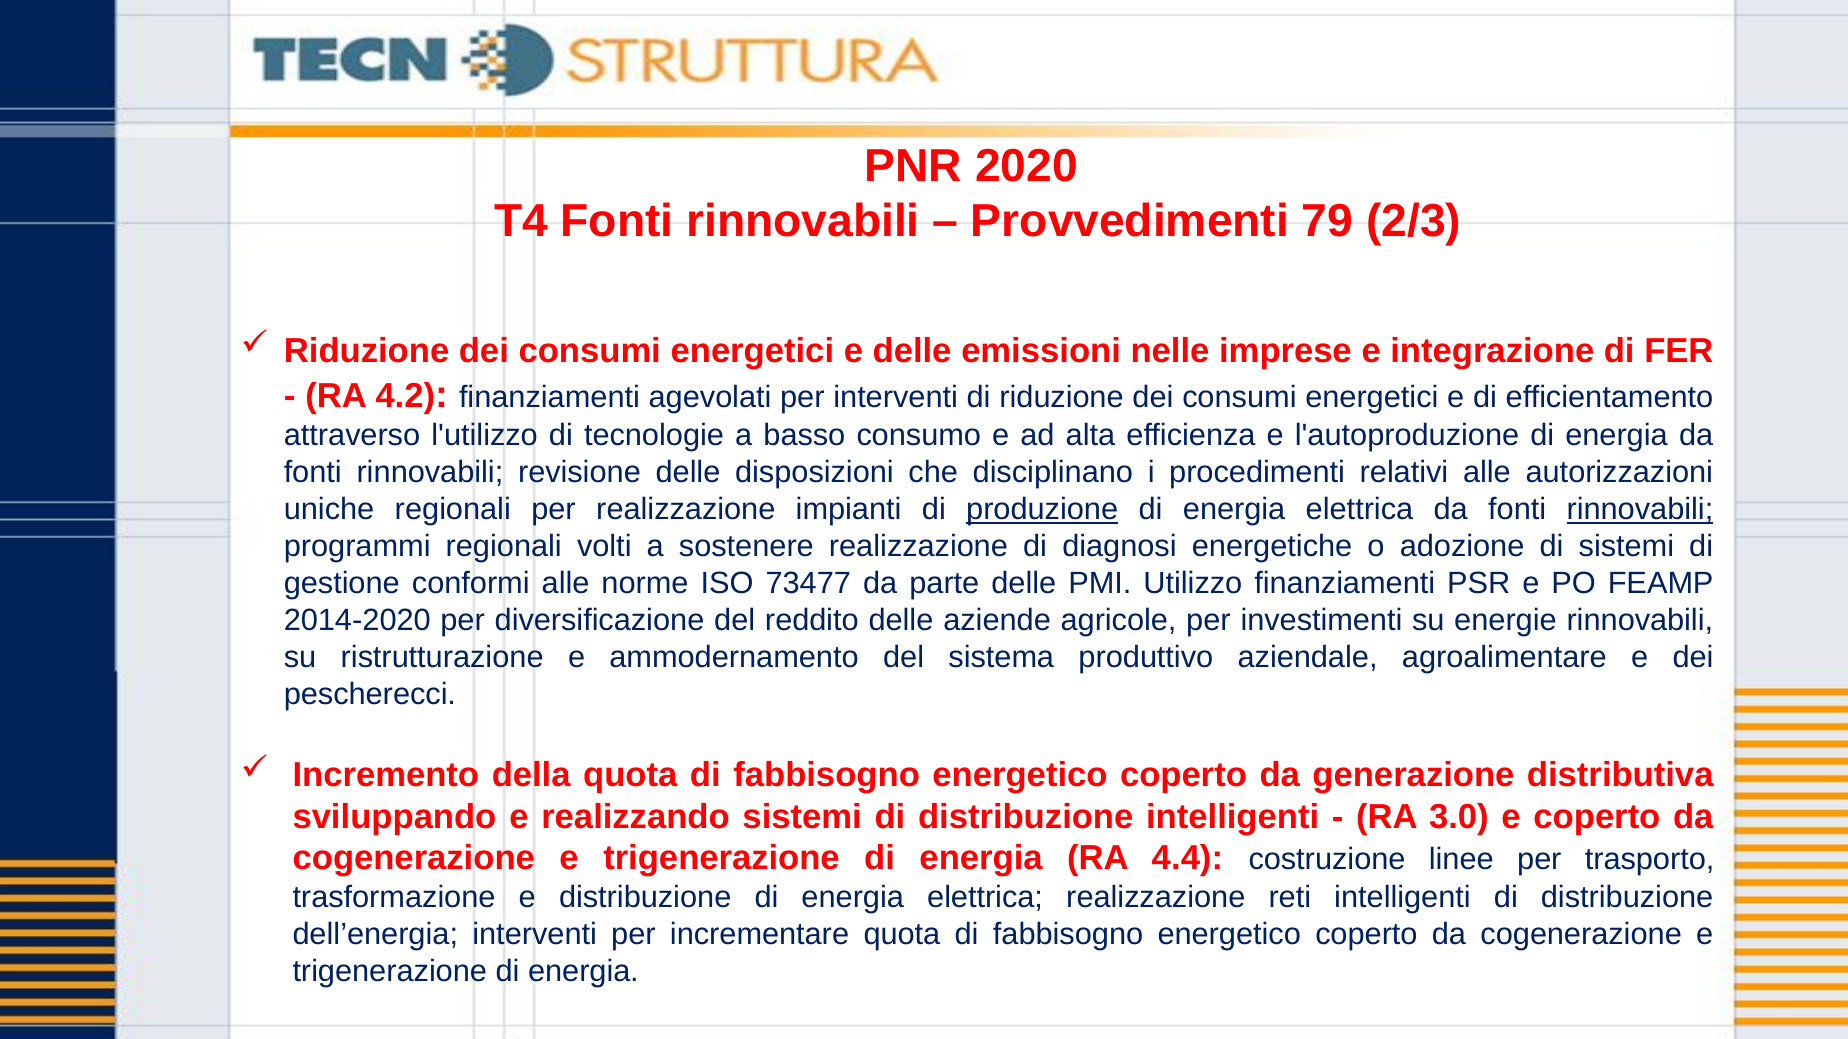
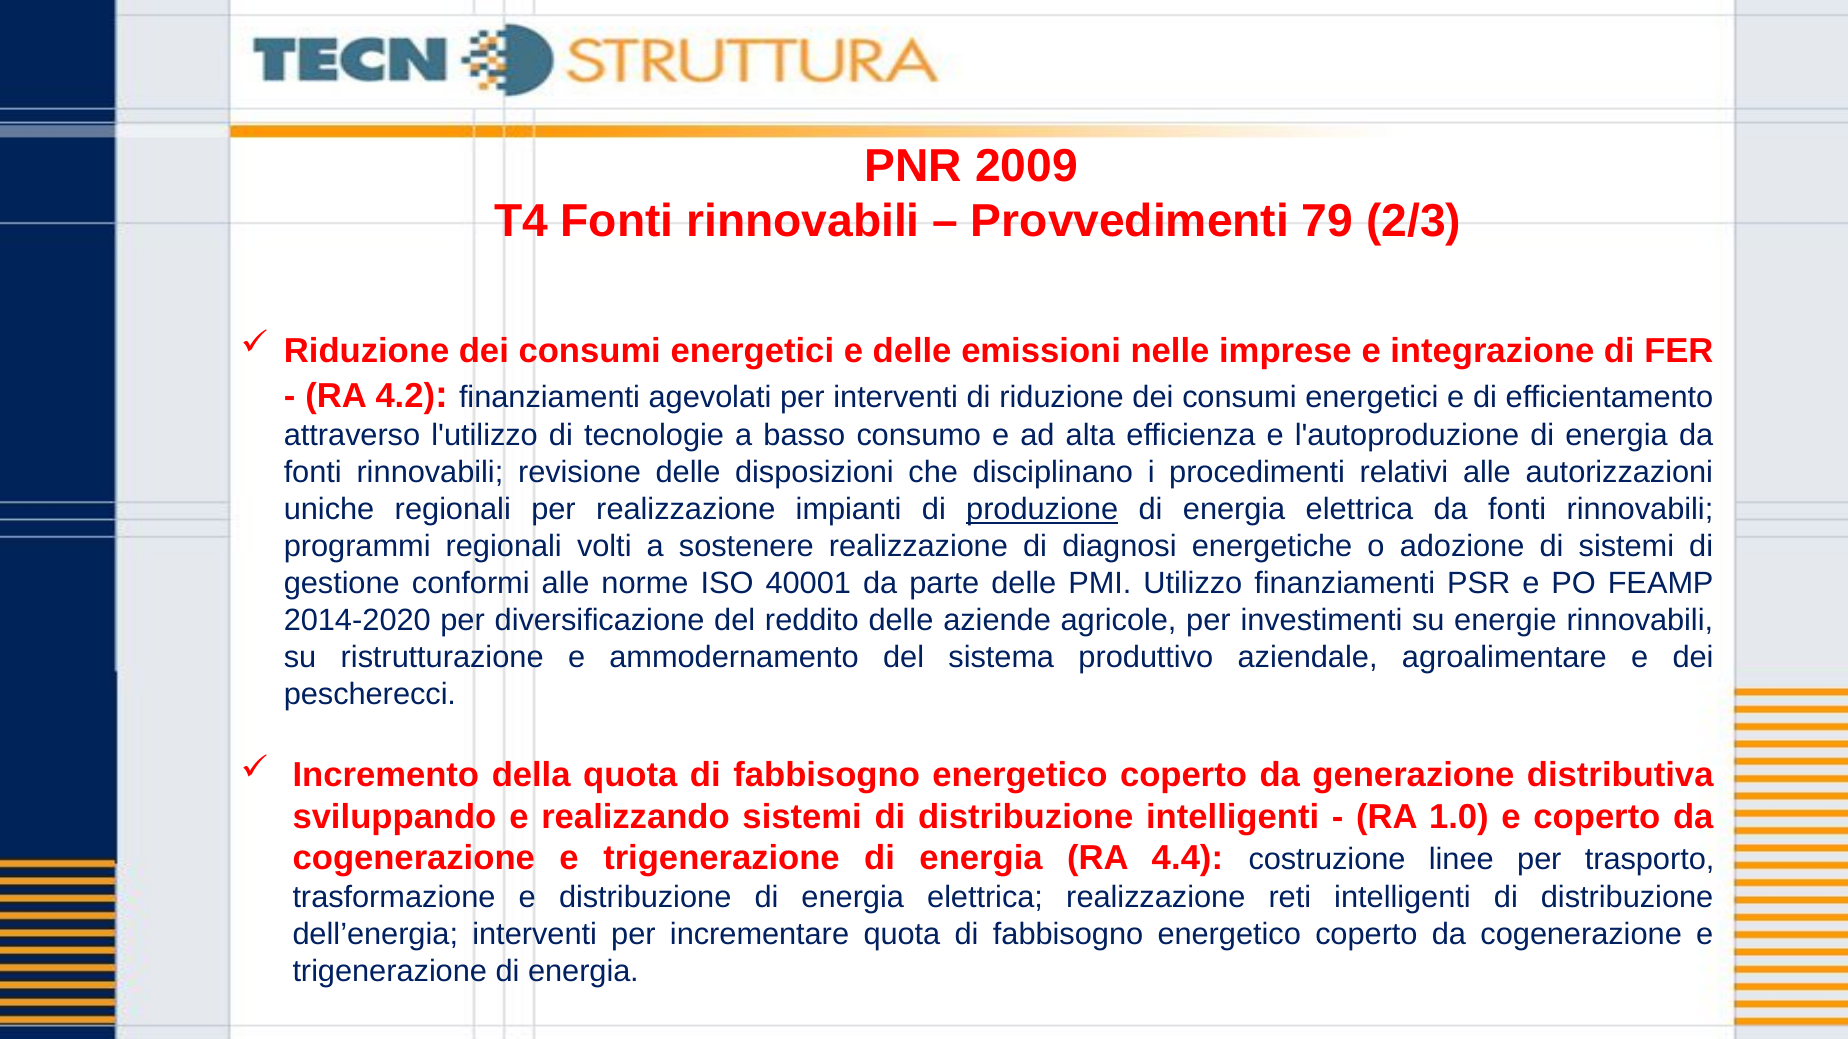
2020: 2020 -> 2009
rinnovabili at (1640, 510) underline: present -> none
73477: 73477 -> 40001
3.0: 3.0 -> 1.0
